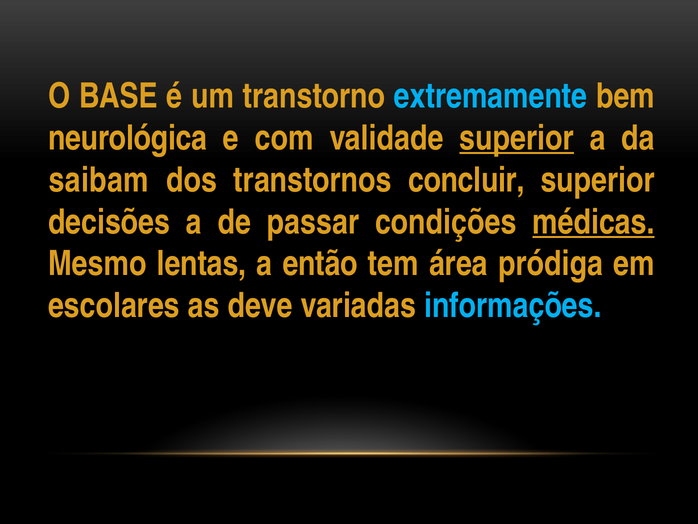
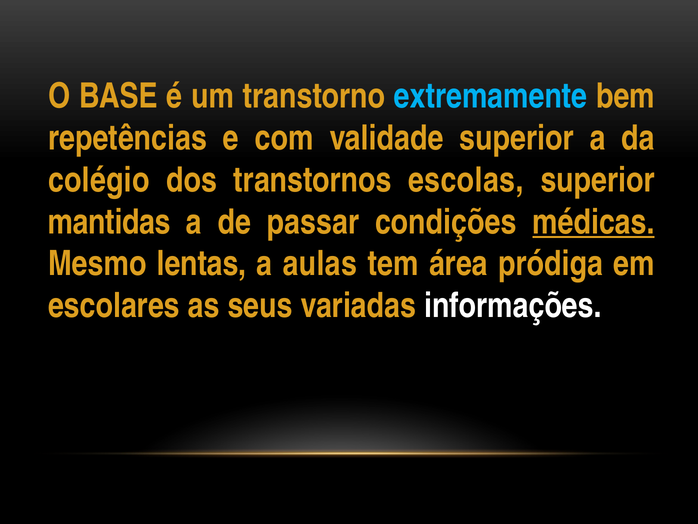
neurológica: neurológica -> repetências
superior at (517, 138) underline: present -> none
saibam: saibam -> colégio
concluir: concluir -> escolas
decisões: decisões -> mantidas
então: então -> aulas
deve: deve -> seus
informações colour: light blue -> white
